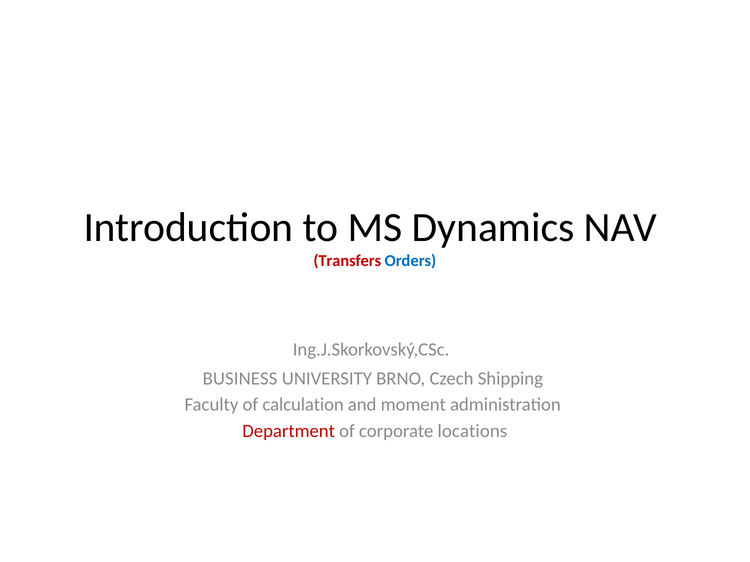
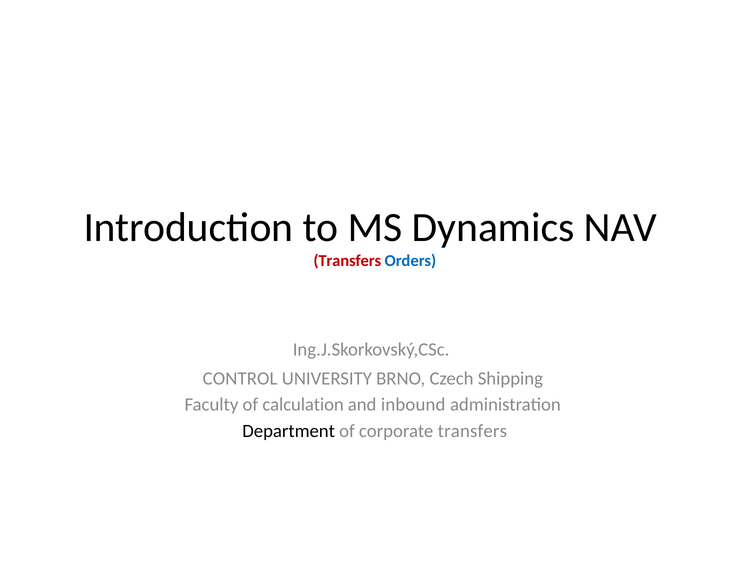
BUSINESS: BUSINESS -> CONTROL
moment: moment -> inbound
Department colour: red -> black
corporate locations: locations -> transfers
